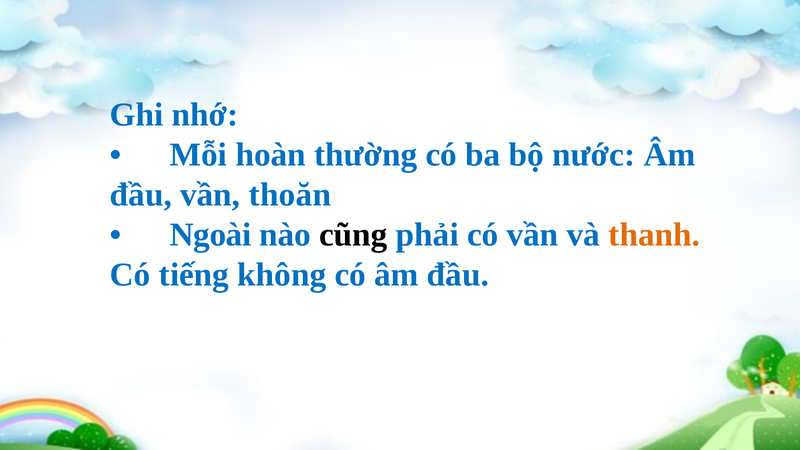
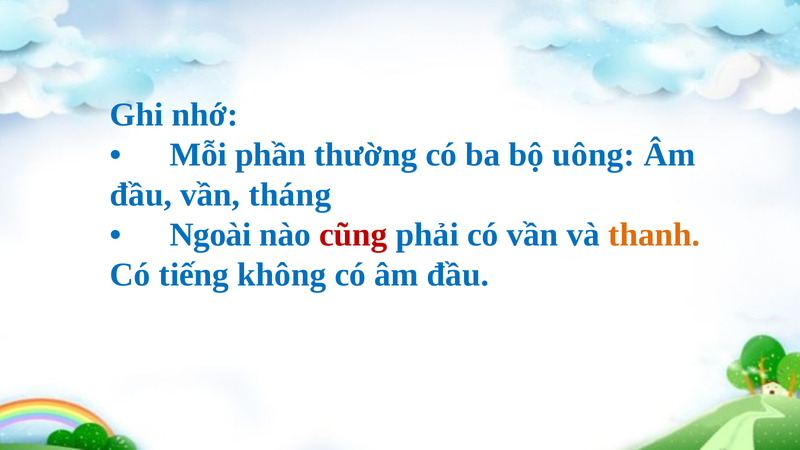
hoàn: hoàn -> phần
nước: nước -> uông
thoăn: thoăn -> tháng
cũng colour: black -> red
